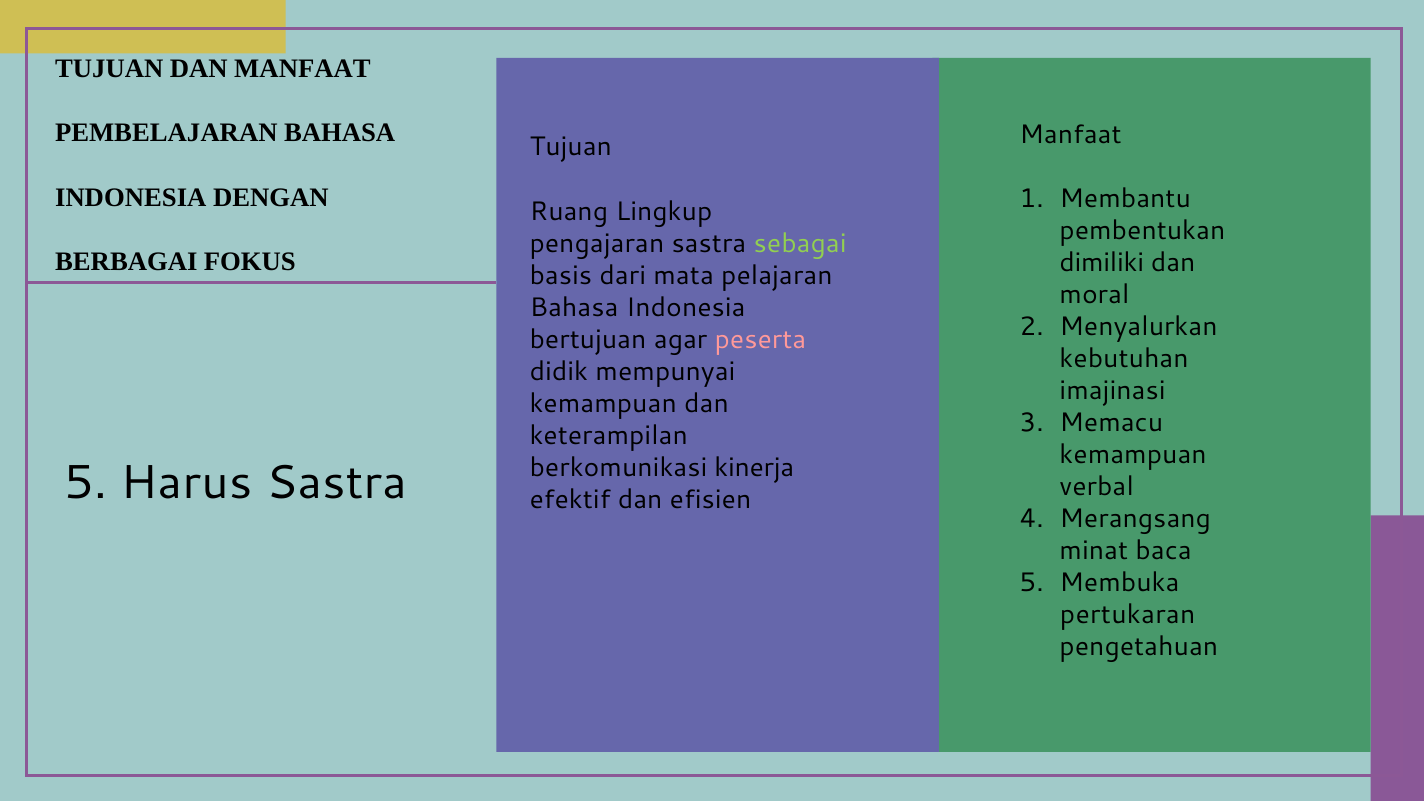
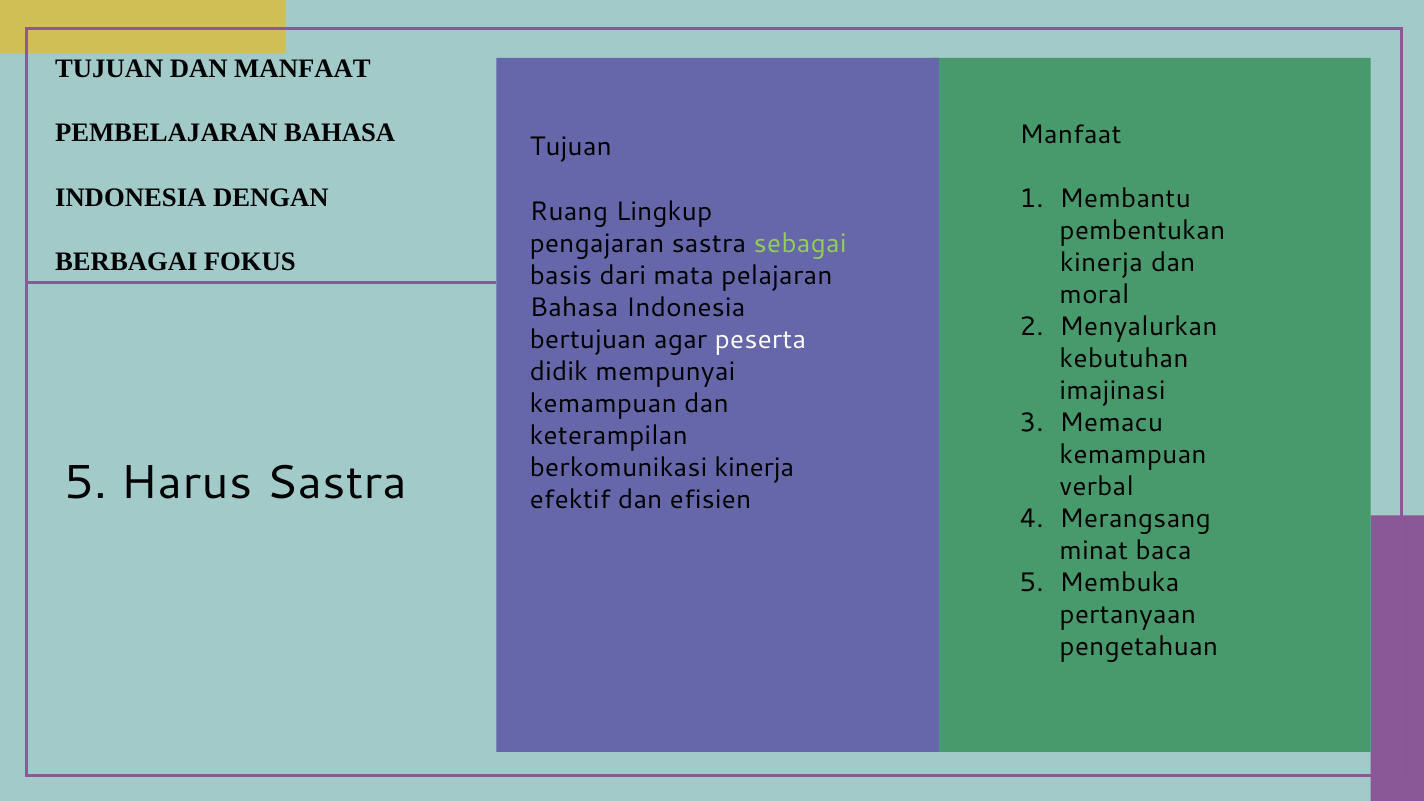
dimiliki at (1102, 263): dimiliki -> kinerja
peserta colour: pink -> white
pertukaran: pertukaran -> pertanyaan
